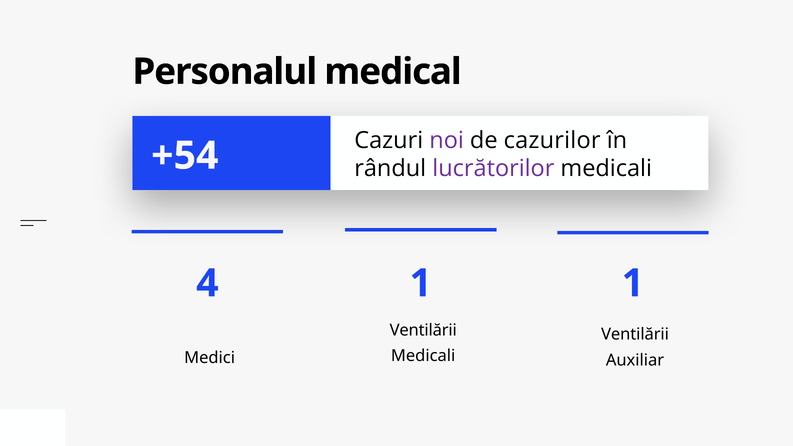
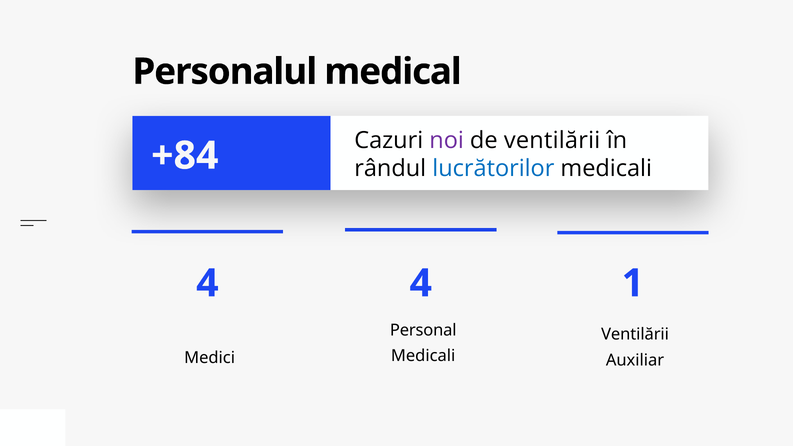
de cazurilor: cazurilor -> ventilării
+54: +54 -> +84
lucrătorilor colour: purple -> blue
4 1: 1 -> 4
Ventilării at (423, 330): Ventilării -> Personal
